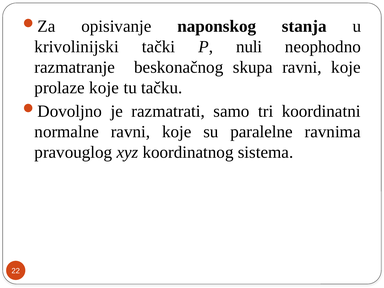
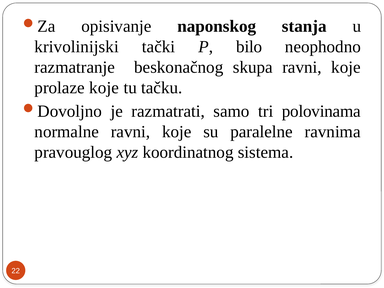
nuli: nuli -> bilo
koordinatni: koordinatni -> polovinama
